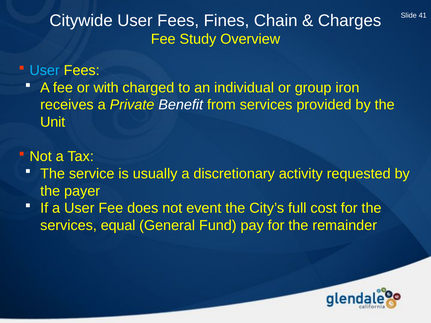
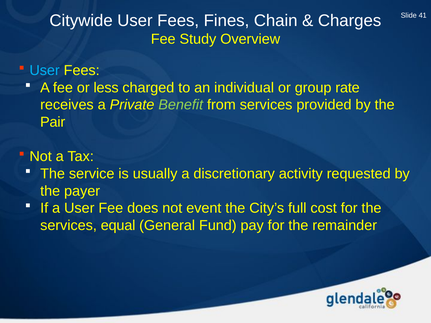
with: with -> less
iron: iron -> rate
Benefit colour: white -> light green
Unit: Unit -> Pair
